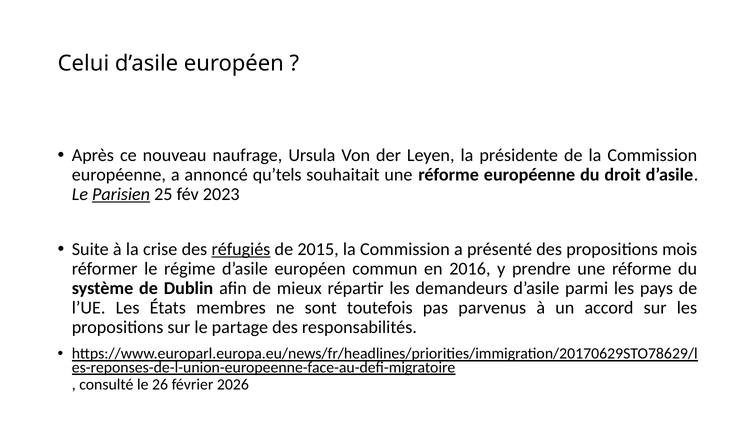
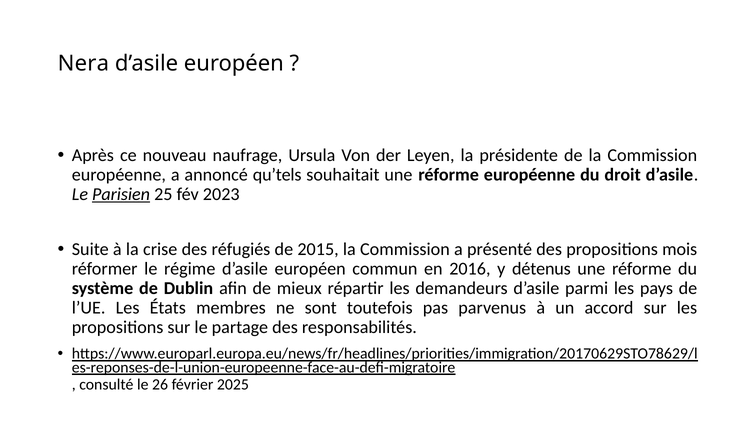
Celui: Celui -> Nera
réfugiés underline: present -> none
prendre: prendre -> détenus
2026: 2026 -> 2025
